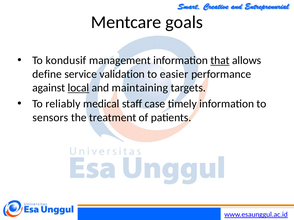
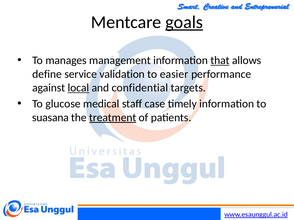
goals underline: none -> present
kondusif: kondusif -> manages
maintaining: maintaining -> confidential
reliably: reliably -> glucose
sensors: sensors -> suasana
treatment underline: none -> present
